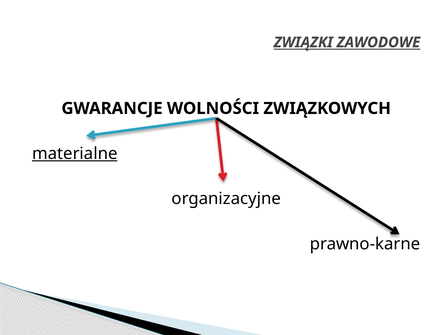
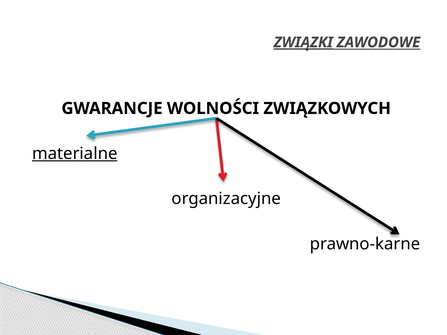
ZWIĄZKI underline: none -> present
